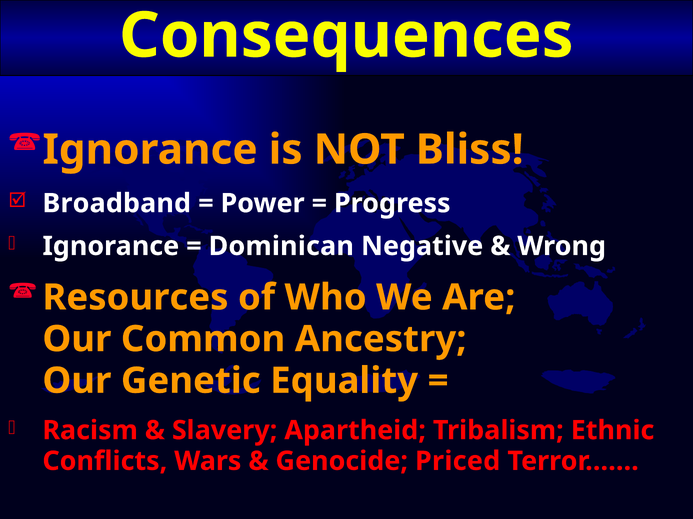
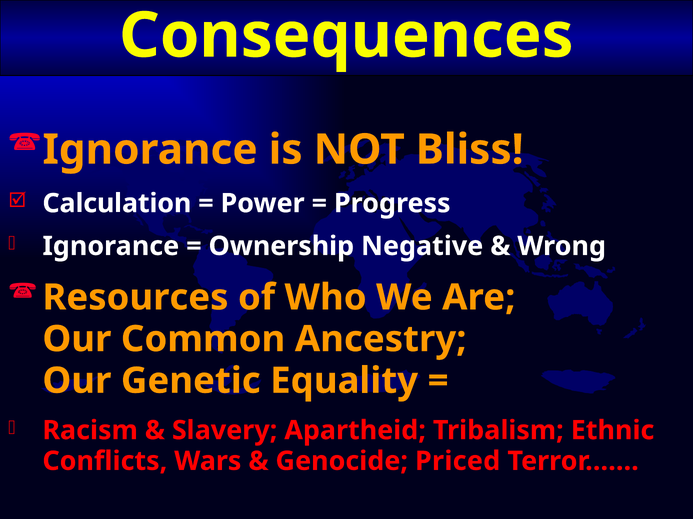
Broadband: Broadband -> Calculation
Dominican: Dominican -> Ownership
